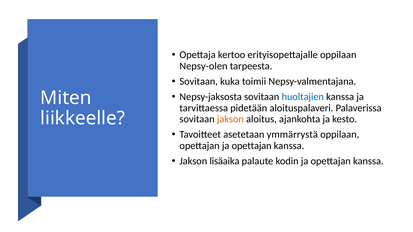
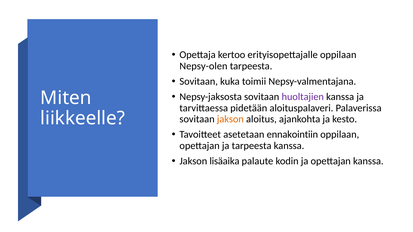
huoltajien colour: blue -> purple
ymmärrystä: ymmärrystä -> ennakointiin
opettajan ja opettajan: opettajan -> tarpeesta
